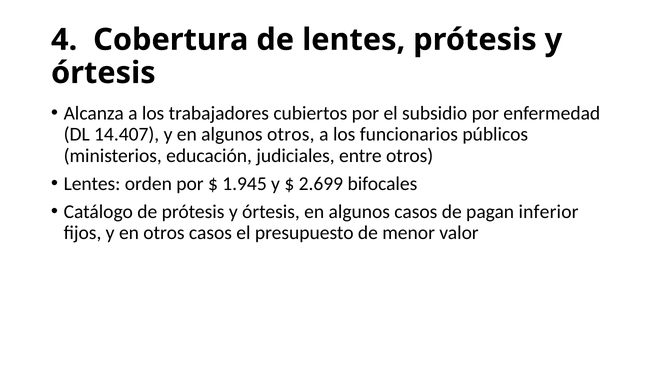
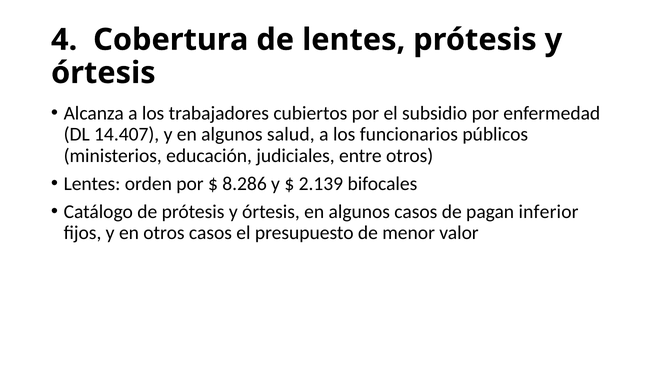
algunos otros: otros -> salud
1.945: 1.945 -> 8.286
2.699: 2.699 -> 2.139
